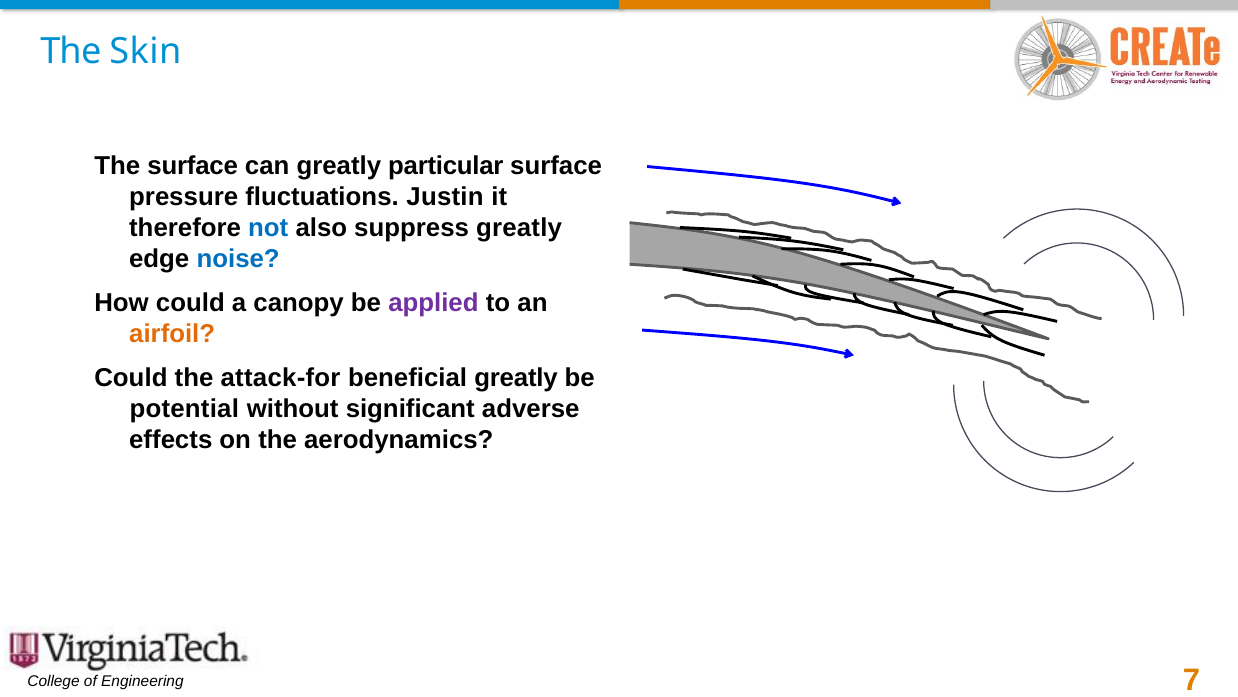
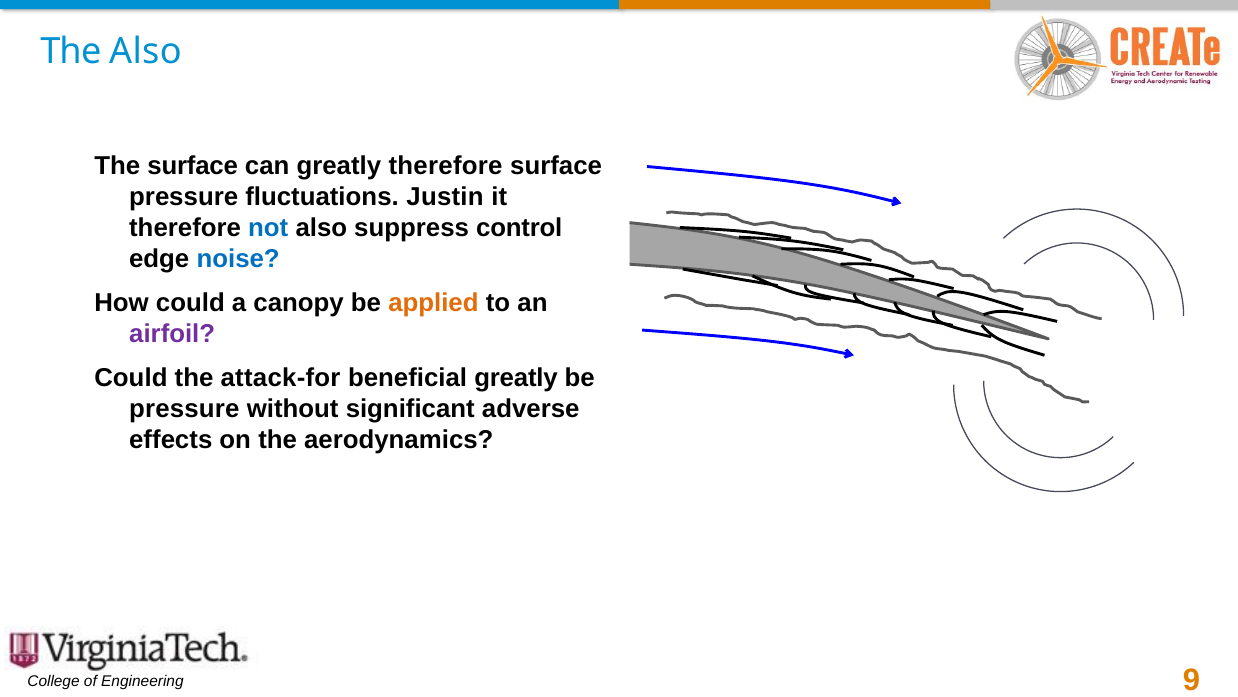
The Skin: Skin -> Also
greatly particular: particular -> therefore
suppress greatly: greatly -> control
applied colour: purple -> orange
airfoil colour: orange -> purple
potential at (184, 408): potential -> pressure
7: 7 -> 9
